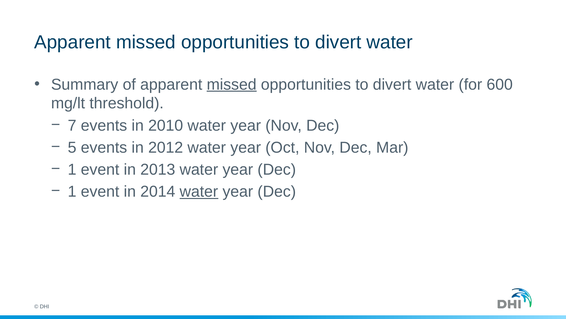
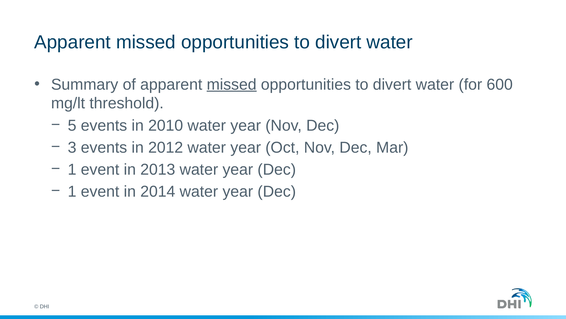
7: 7 -> 5
5: 5 -> 3
water at (199, 191) underline: present -> none
